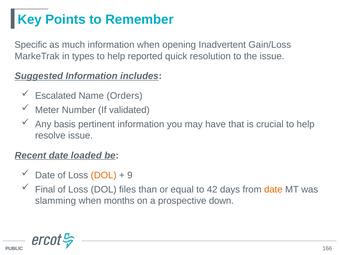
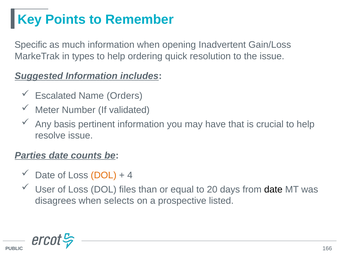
reported: reported -> ordering
Recent: Recent -> Parties
loaded: loaded -> counts
9: 9 -> 4
Final: Final -> User
42: 42 -> 20
date at (273, 189) colour: orange -> black
slamming: slamming -> disagrees
months: months -> selects
down: down -> listed
